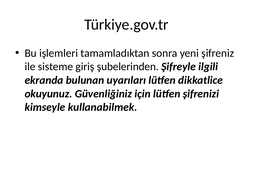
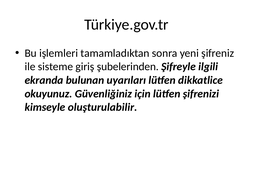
kullanabilmek: kullanabilmek -> oluşturulabilir
